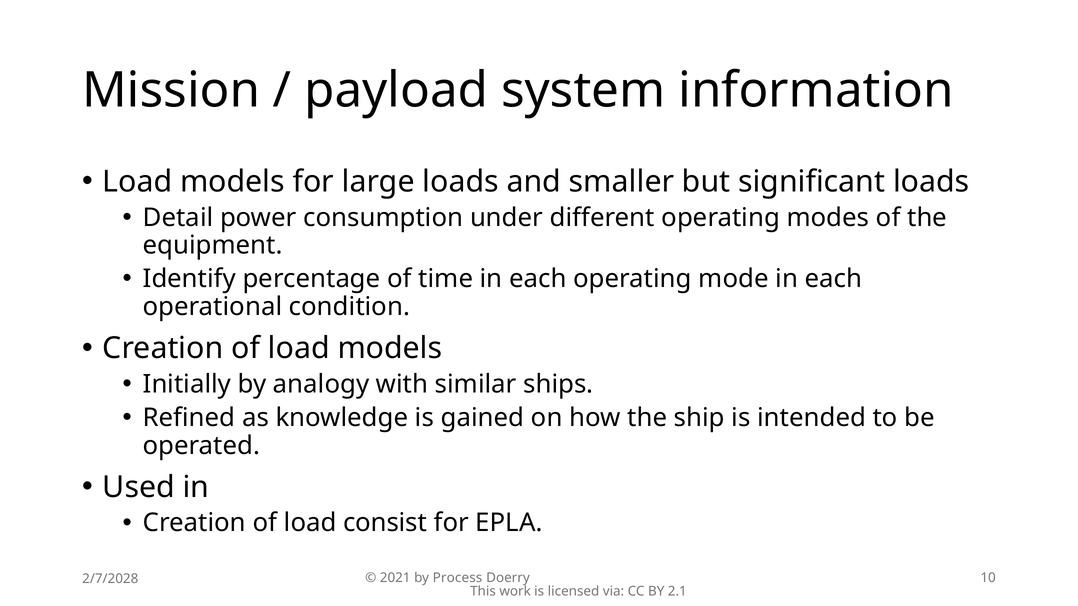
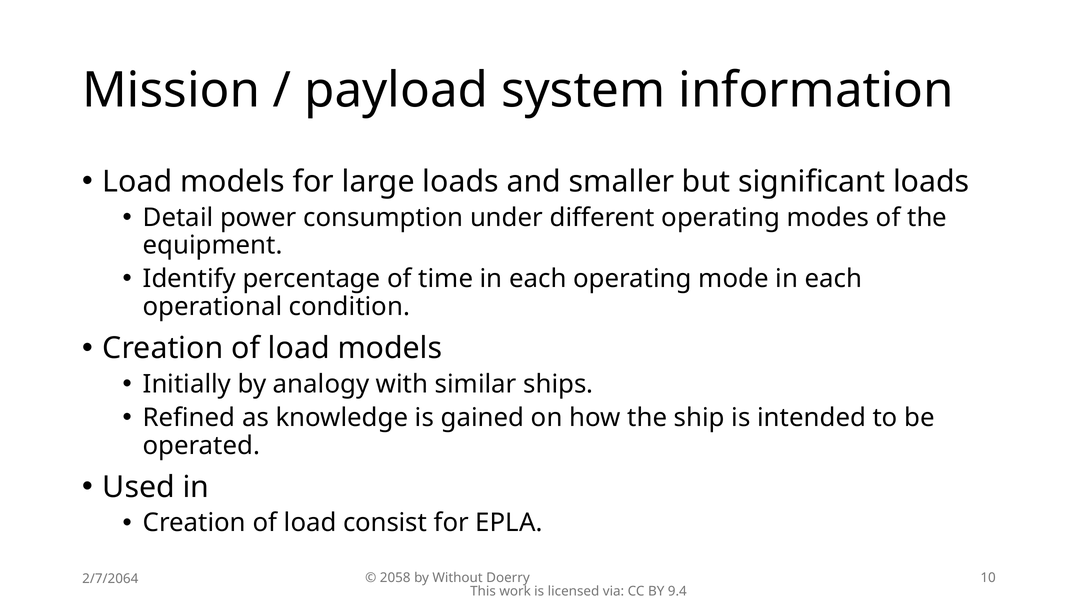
2021: 2021 -> 2058
Process: Process -> Without
2/7/2028: 2/7/2028 -> 2/7/2064
2.1: 2.1 -> 9.4
